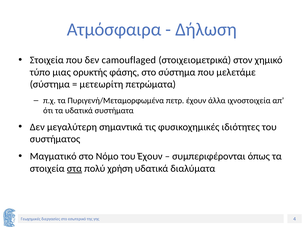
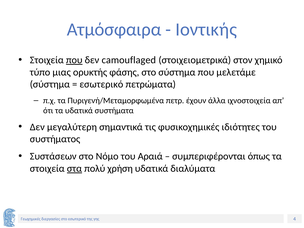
Δήλωση: Δήλωση -> Ιοντικής
που at (74, 60) underline: none -> present
μετεωρίτη at (101, 84): μετεωρίτη -> εσωτερικό
Μαγματικό: Μαγματικό -> Συστάσεων
του Έχουν: Έχουν -> Αραιά
